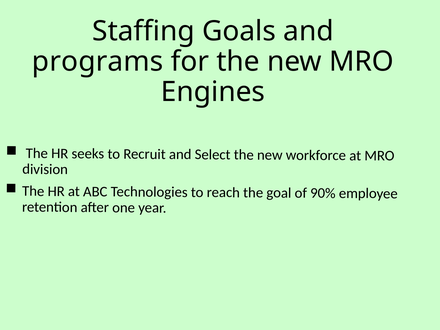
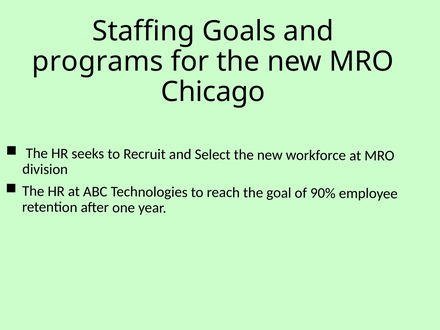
Engines: Engines -> Chicago
